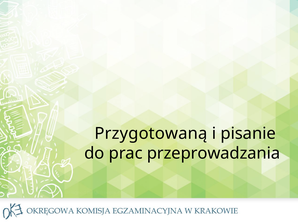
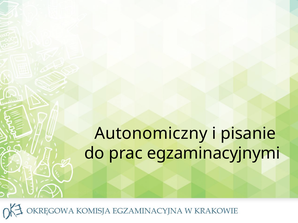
Przygotowaną: Przygotowaną -> Autonomiczny
przeprowadzania: przeprowadzania -> egzaminacyjnymi
